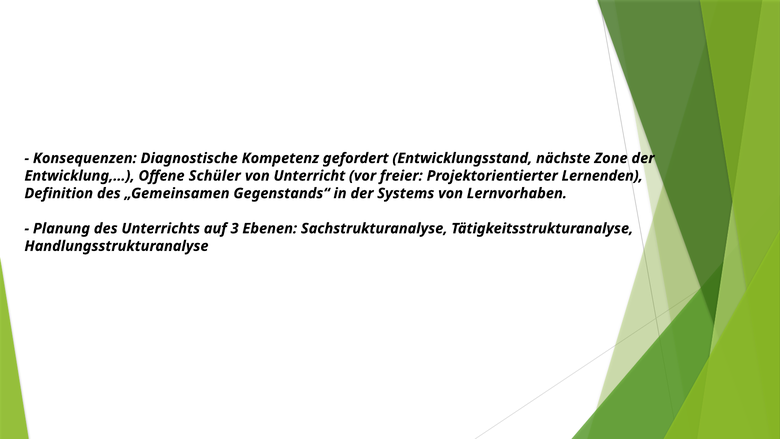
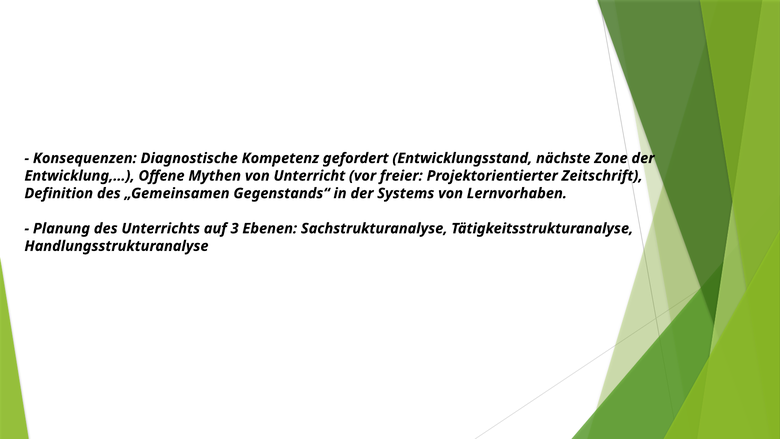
Schüler: Schüler -> Mythen
Lernenden: Lernenden -> Zeitschrift
